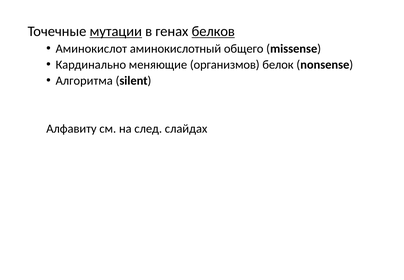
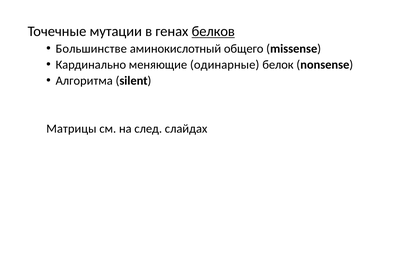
мутации underline: present -> none
Аминокислот: Аминокислот -> Большинстве
организмов: организмов -> одинарные
Алфавиту: Алфавиту -> Матрицы
